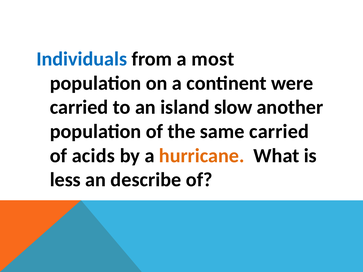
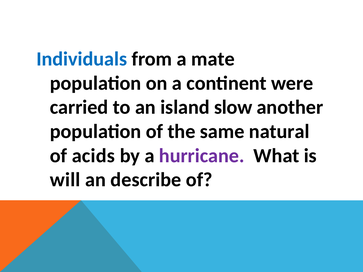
most: most -> mate
same carried: carried -> natural
hurricane colour: orange -> purple
less: less -> will
